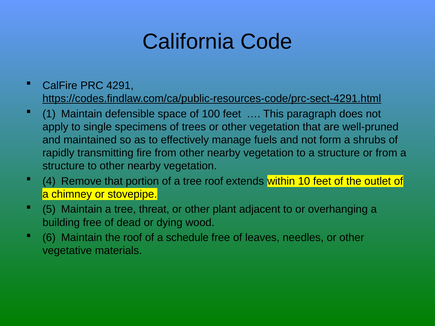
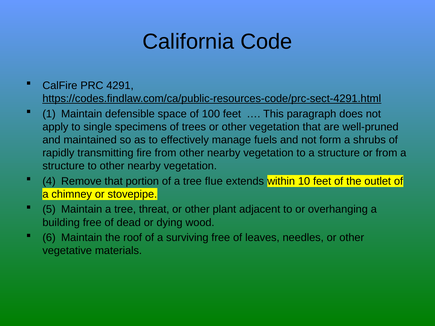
tree roof: roof -> flue
schedule: schedule -> surviving
